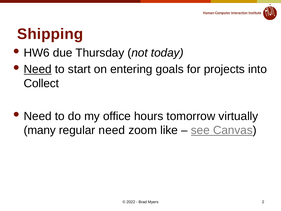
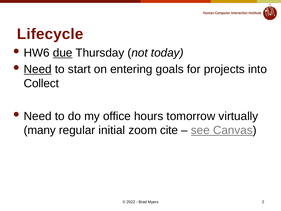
Shipping: Shipping -> Lifecycle
due underline: none -> present
regular need: need -> initial
like: like -> cite
